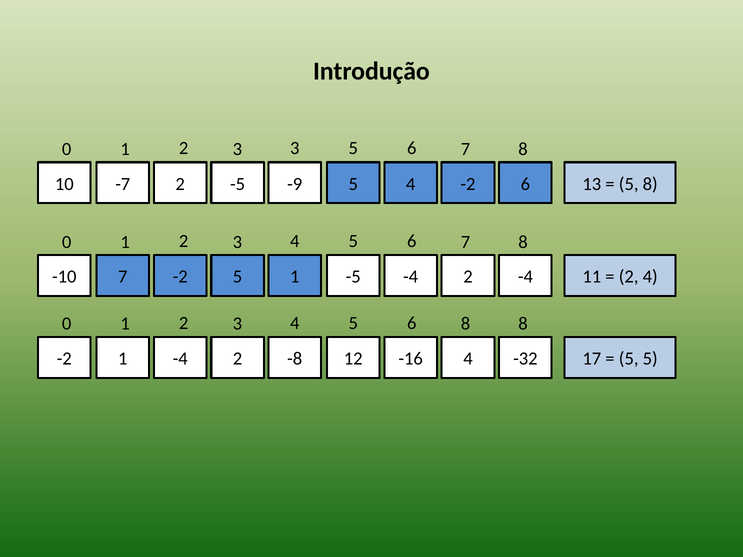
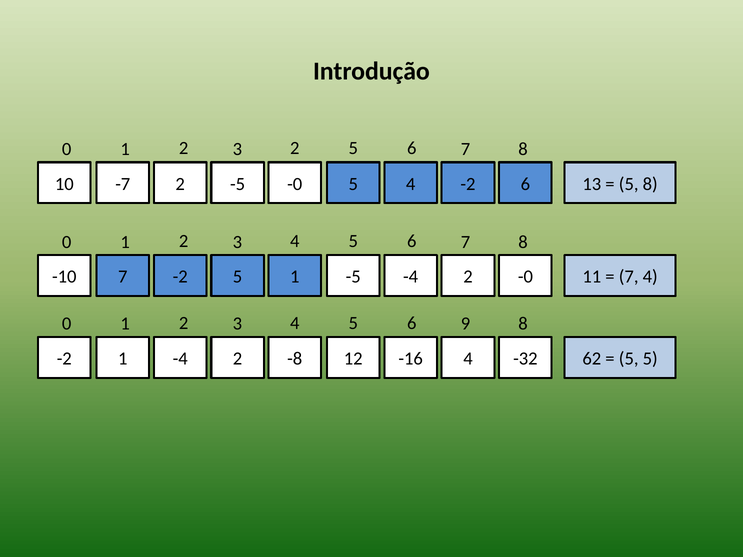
3 3: 3 -> 2
-5 -9: -9 -> -0
2 -4: -4 -> -0
2 at (629, 277): 2 -> 7
6 8: 8 -> 9
17: 17 -> 62
